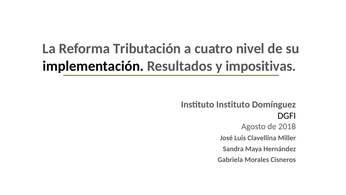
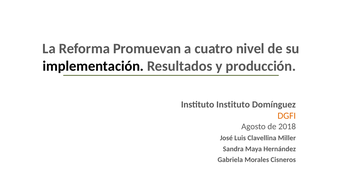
Tributación: Tributación -> Promuevan
impositivas: impositivas -> producción
DGFI colour: black -> orange
